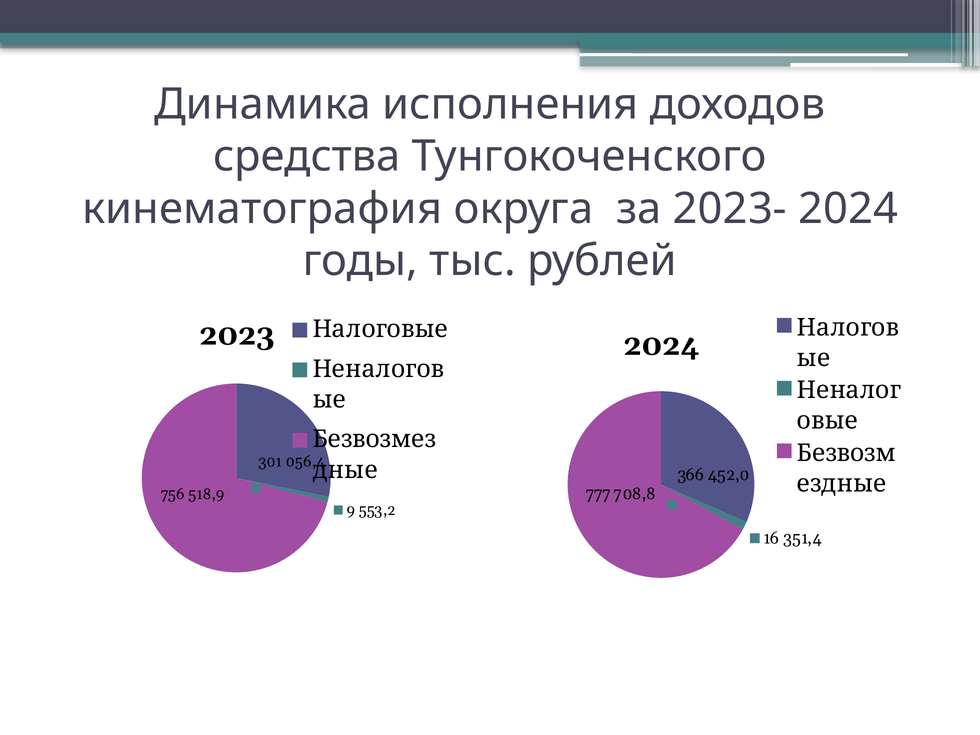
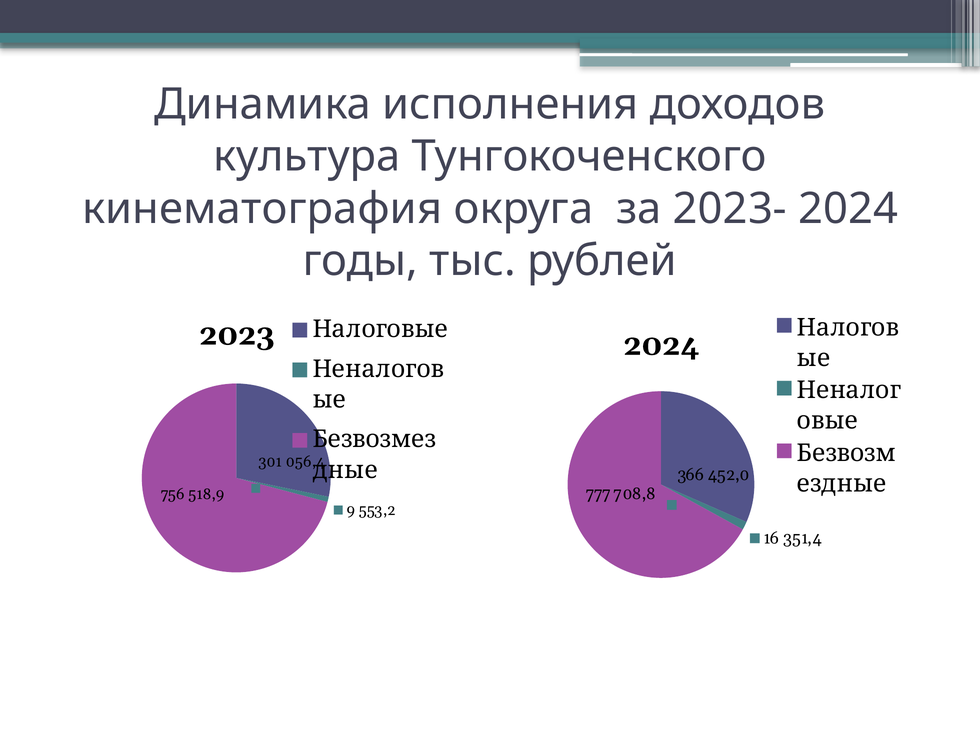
средства: средства -> культура
